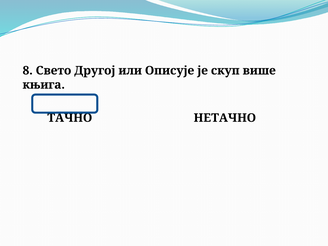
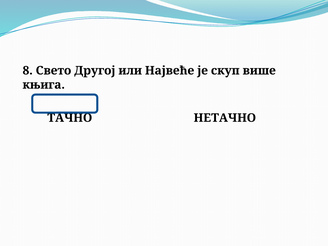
Описује: Описује -> Највеће
